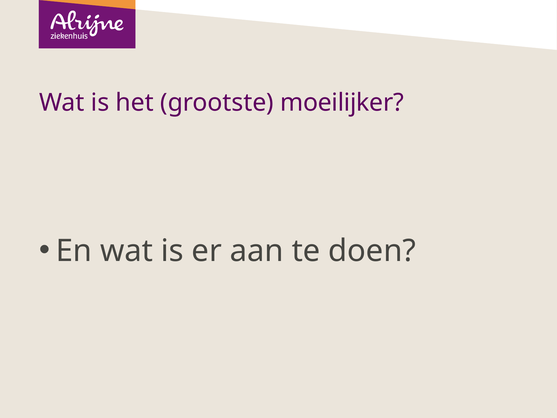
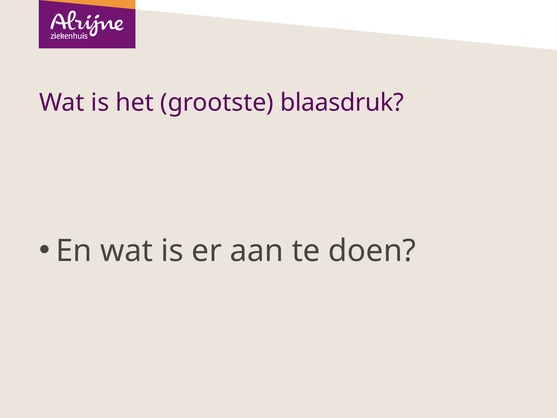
moeilijker: moeilijker -> blaasdruk
